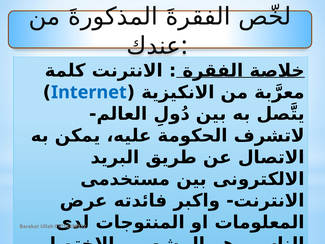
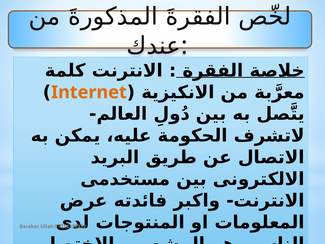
Internet colour: blue -> orange
